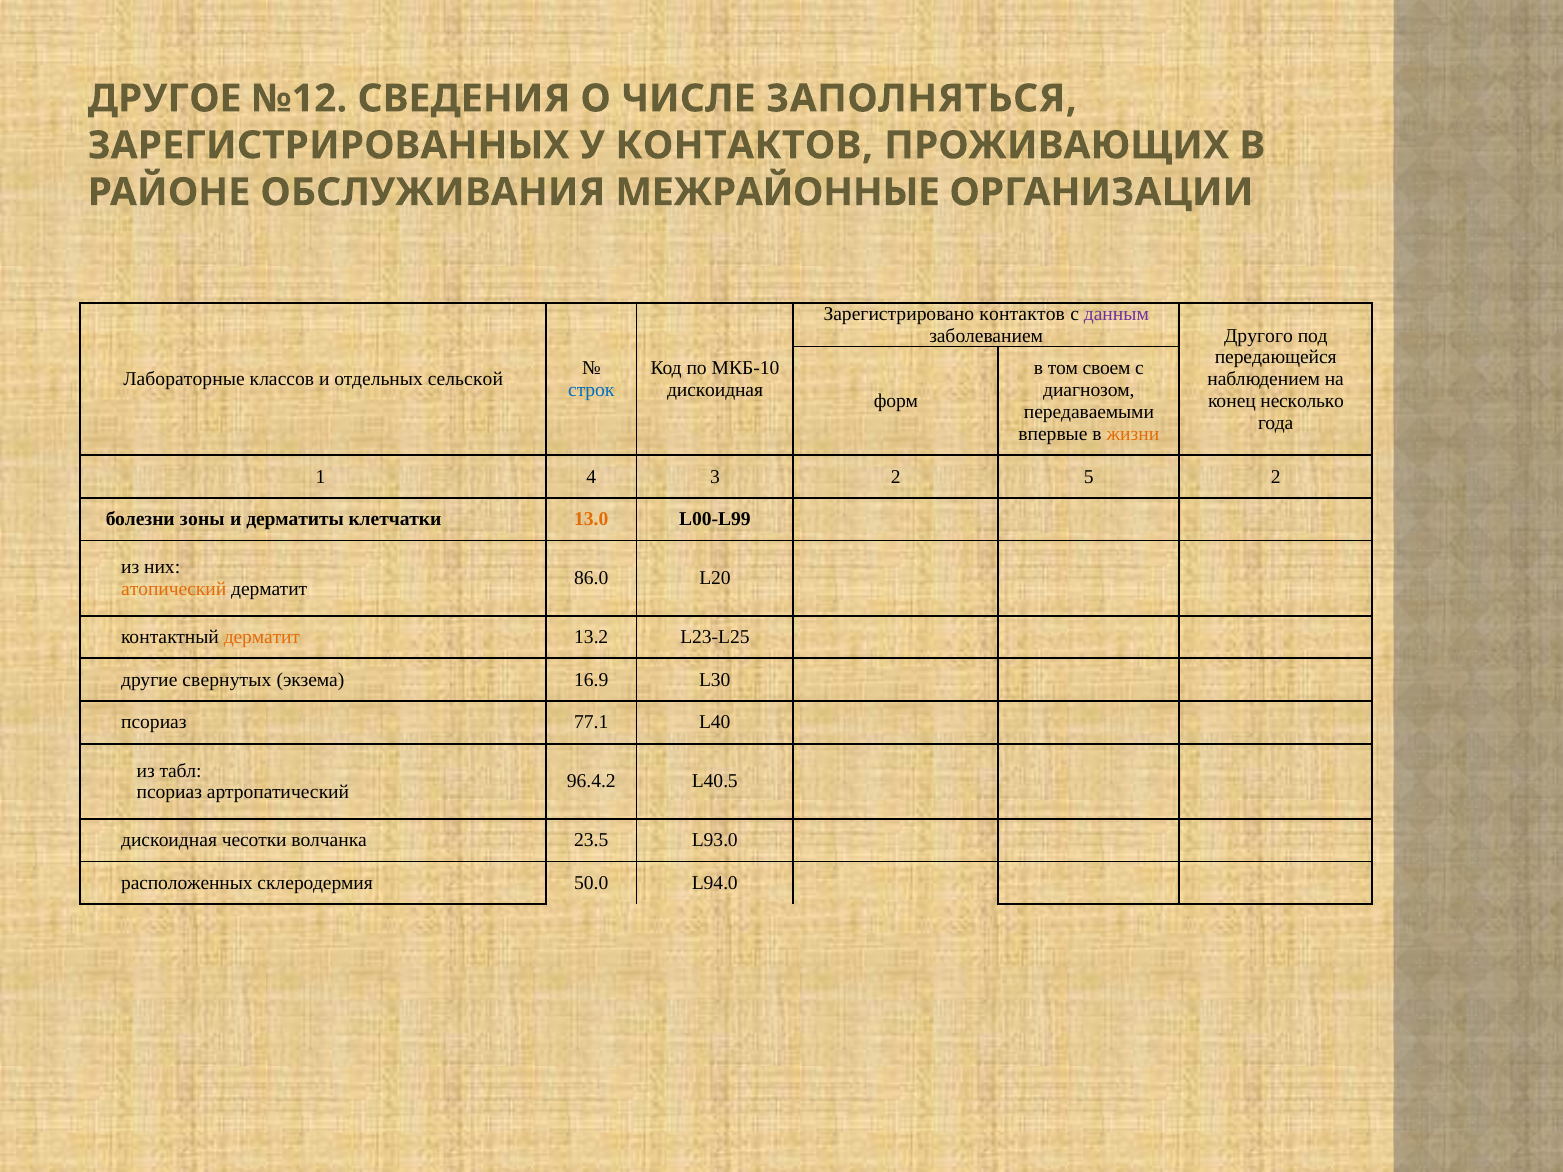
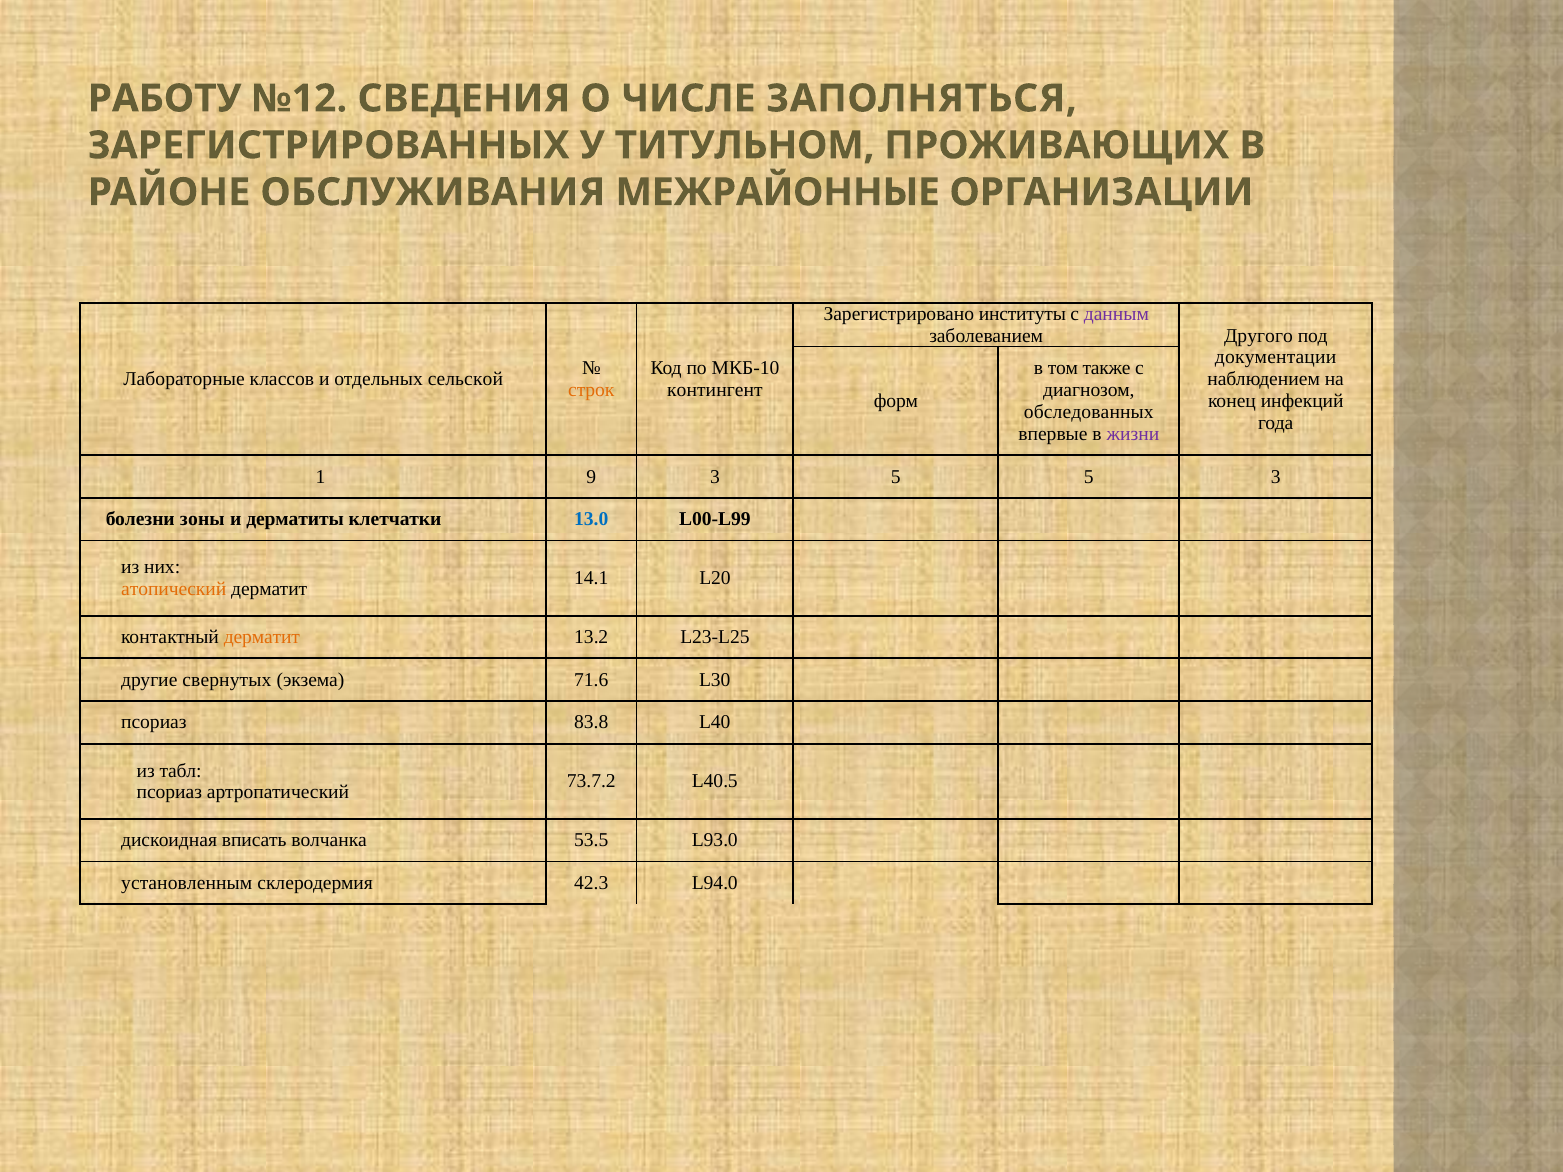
ДРУГОЕ: ДРУГОЕ -> РАБОТУ
У КОНТАКТОВ: КОНТАКТОВ -> ТИТУЛЬНОМ
Зарегистрировано контактов: контактов -> институты
передающейся: передающейся -> документации
своем: своем -> также
строк colour: blue -> orange
дискоидная at (715, 390): дискоидная -> контингент
несколько: несколько -> инфекций
передаваемыми: передаваемыми -> обследованных
жизни colour: orange -> purple
4: 4 -> 9
3 2: 2 -> 5
5 2: 2 -> 3
13.0 colour: orange -> blue
86.0: 86.0 -> 14.1
16.9: 16.9 -> 71.6
77.1: 77.1 -> 83.8
96.4.2: 96.4.2 -> 73.7.2
чесотки: чесотки -> вписать
23.5: 23.5 -> 53.5
расположенных: расположенных -> установленным
50.0: 50.0 -> 42.3
